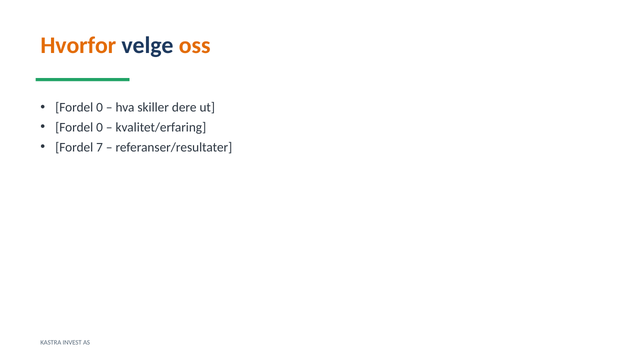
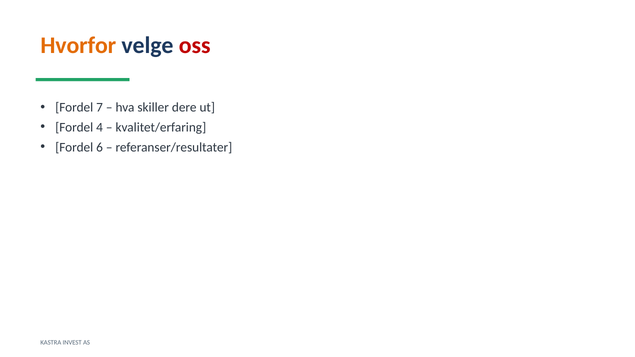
oss colour: orange -> red
0 at (100, 108): 0 -> 7
0 at (100, 127): 0 -> 4
7: 7 -> 6
